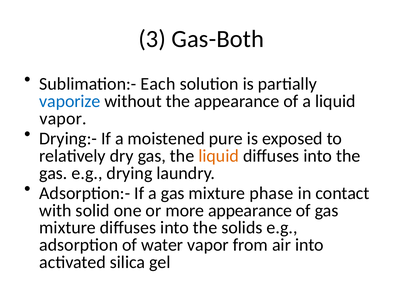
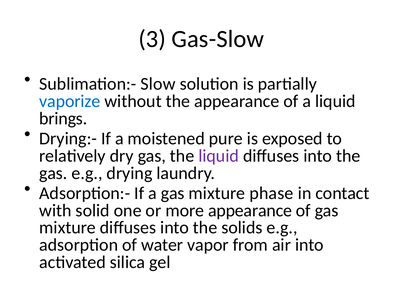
Gas-Both: Gas-Both -> Gas-Slow
Each: Each -> Slow
vapor at (63, 118): vapor -> brings
liquid at (219, 155) colour: orange -> purple
